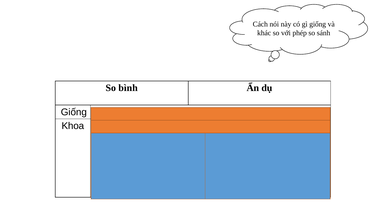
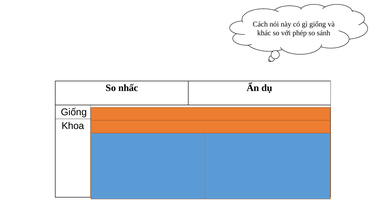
bình: bình -> nhấc
